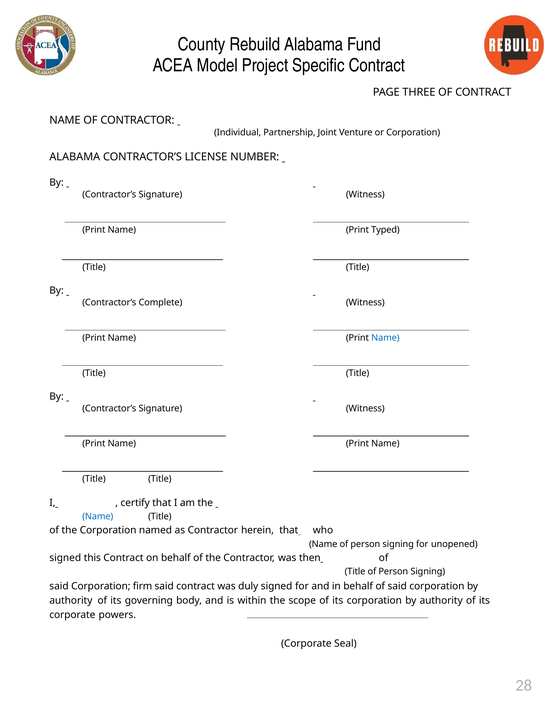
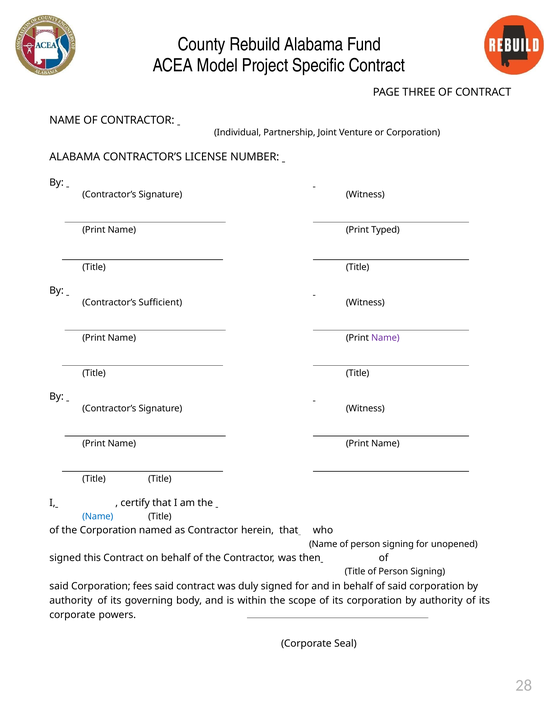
Complete: Complete -> Sufficient
Name at (385, 338) colour: blue -> purple
firm: firm -> fees
